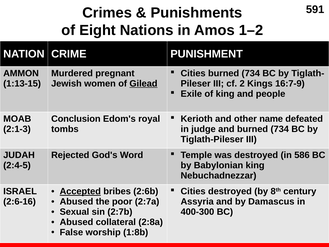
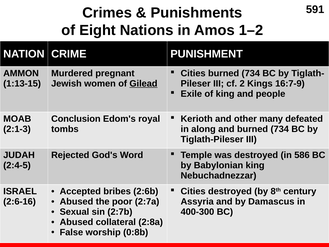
name: name -> many
judge: judge -> along
Accepted underline: present -> none
1:8b: 1:8b -> 0:8b
